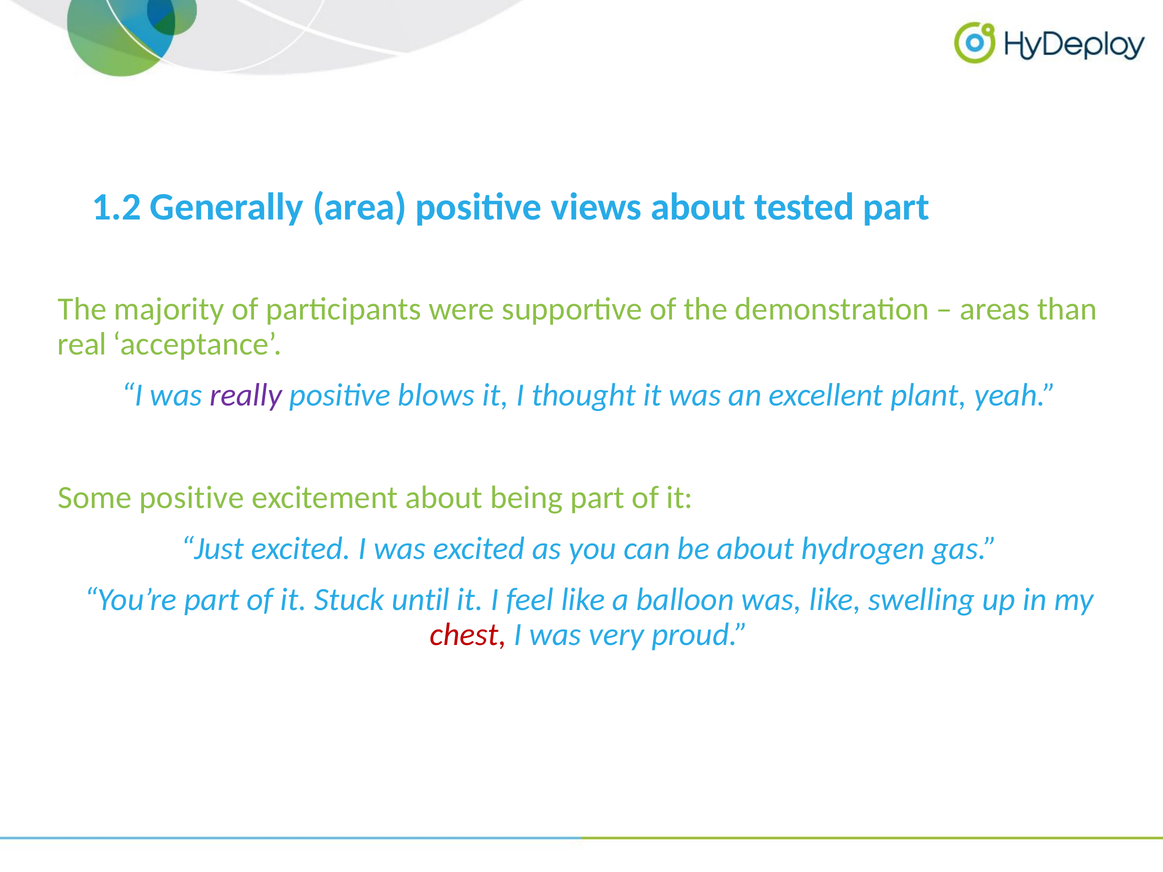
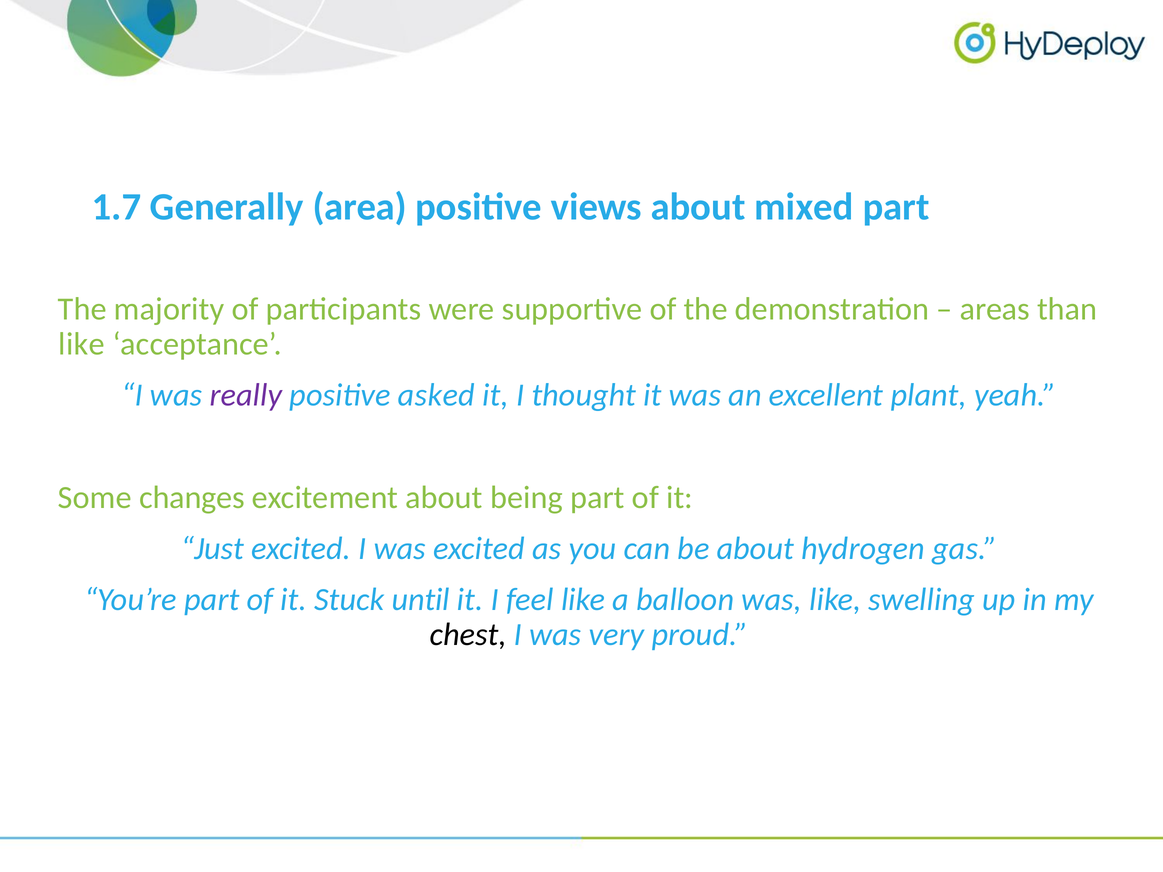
1.2: 1.2 -> 1.7
tested: tested -> mixed
real at (82, 344): real -> like
blows: blows -> asked
Some positive: positive -> changes
chest colour: red -> black
